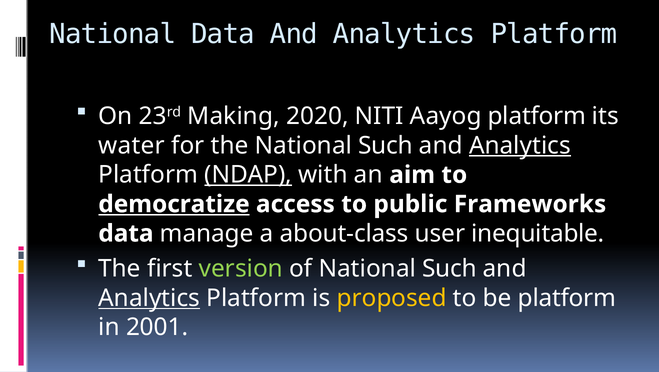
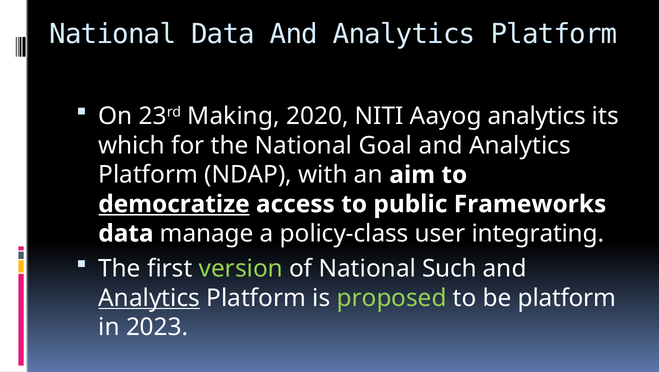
Aayog platform: platform -> analytics
water: water -> which
the National Such: Such -> Goal
Analytics at (520, 145) underline: present -> none
NDAP underline: present -> none
about-class: about-class -> policy-class
inequitable: inequitable -> integrating
proposed colour: yellow -> light green
2001: 2001 -> 2023
